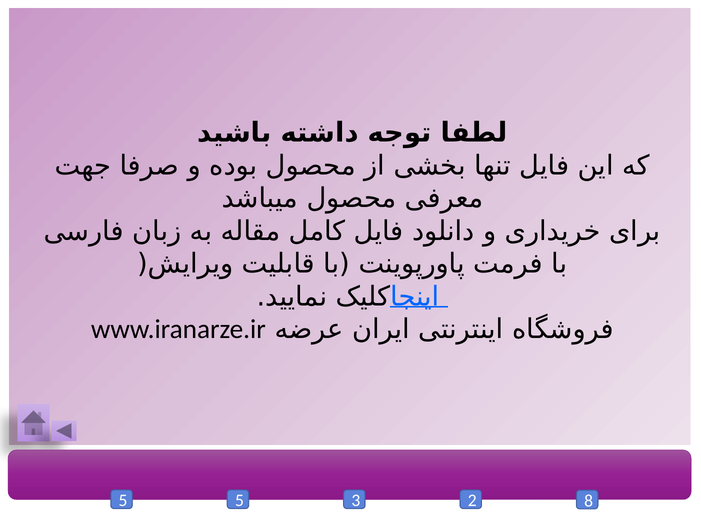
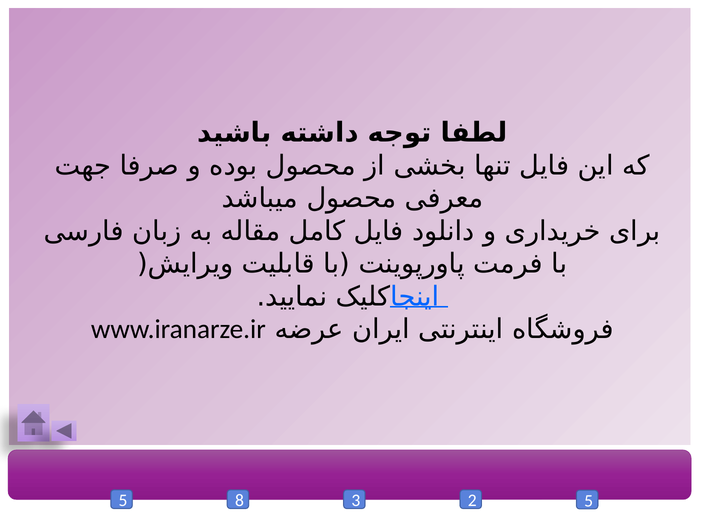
5 5: 5 -> 8
2 8: 8 -> 5
